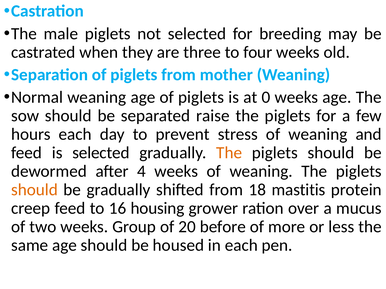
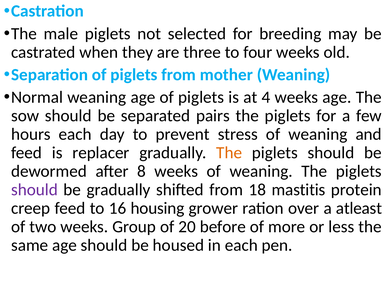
0: 0 -> 4
raise: raise -> pairs
is selected: selected -> replacer
4: 4 -> 8
should at (34, 190) colour: orange -> purple
mucus: mucus -> atleast
